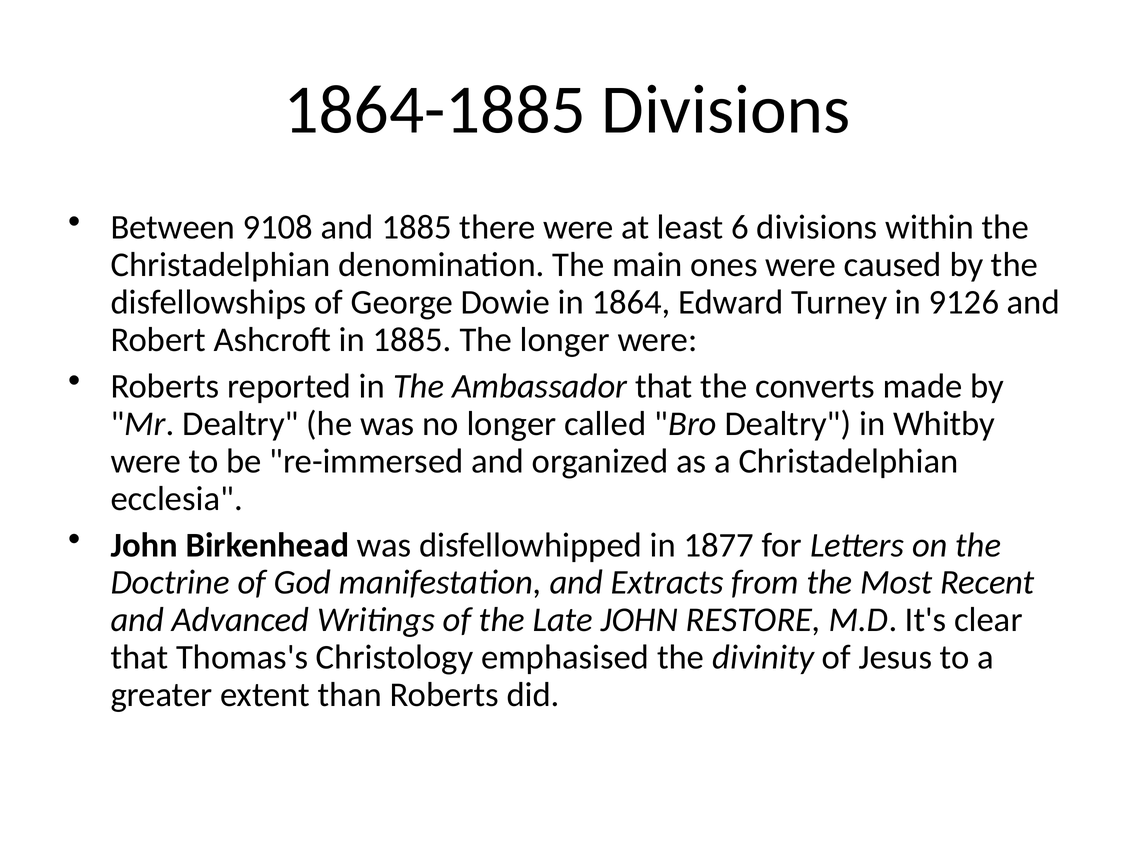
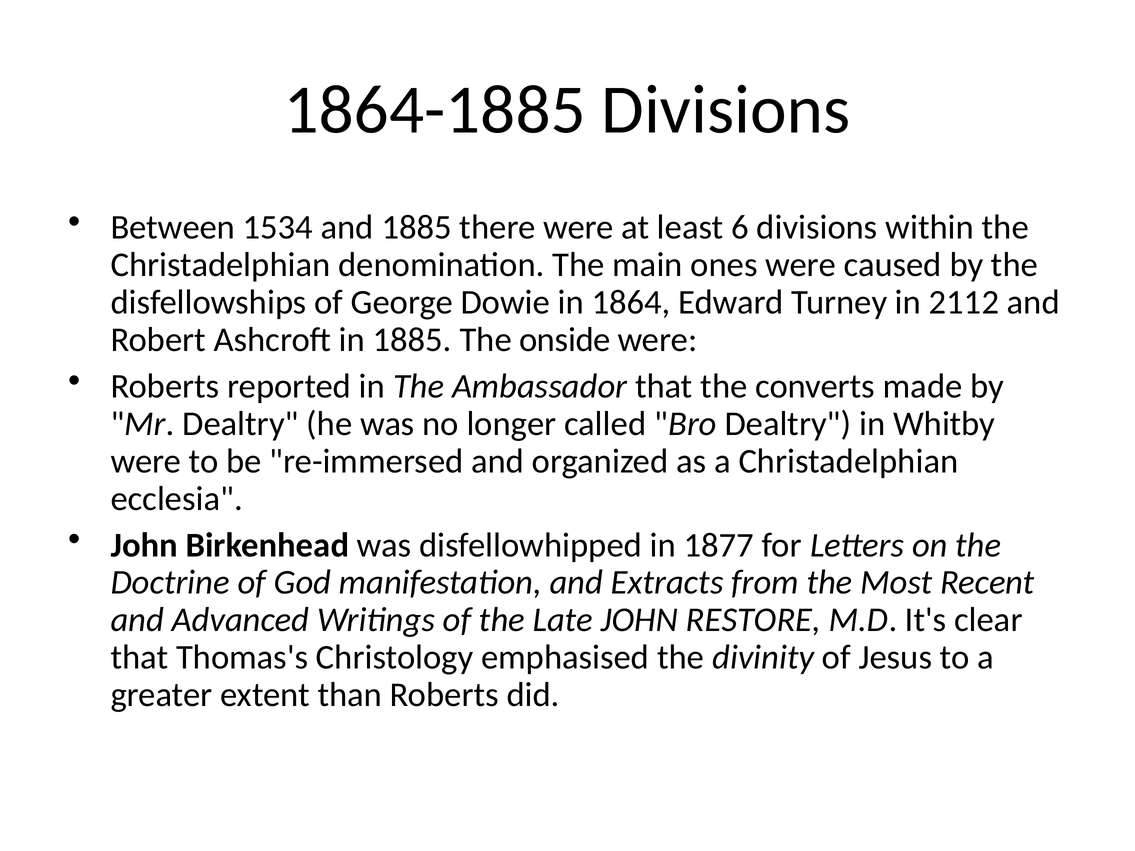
9108: 9108 -> 1534
9126: 9126 -> 2112
The longer: longer -> onside
